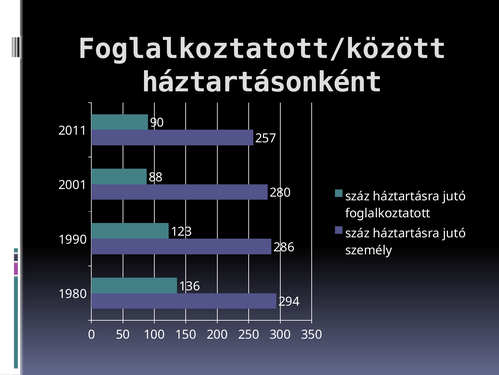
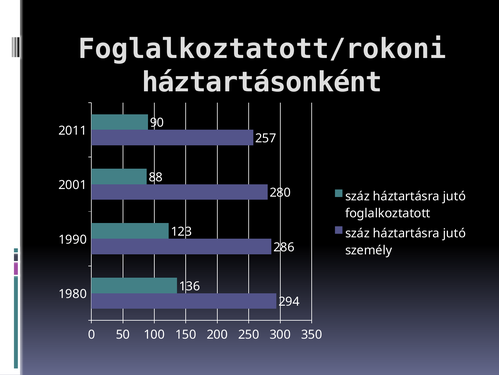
Foglalkoztatott/között: Foglalkoztatott/között -> Foglalkoztatott/rokoni
